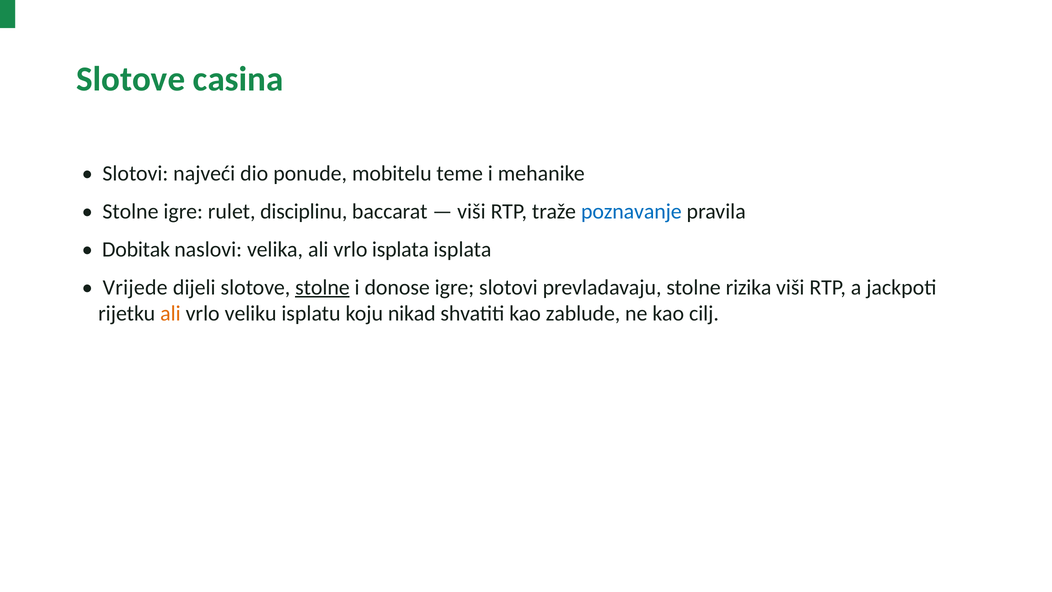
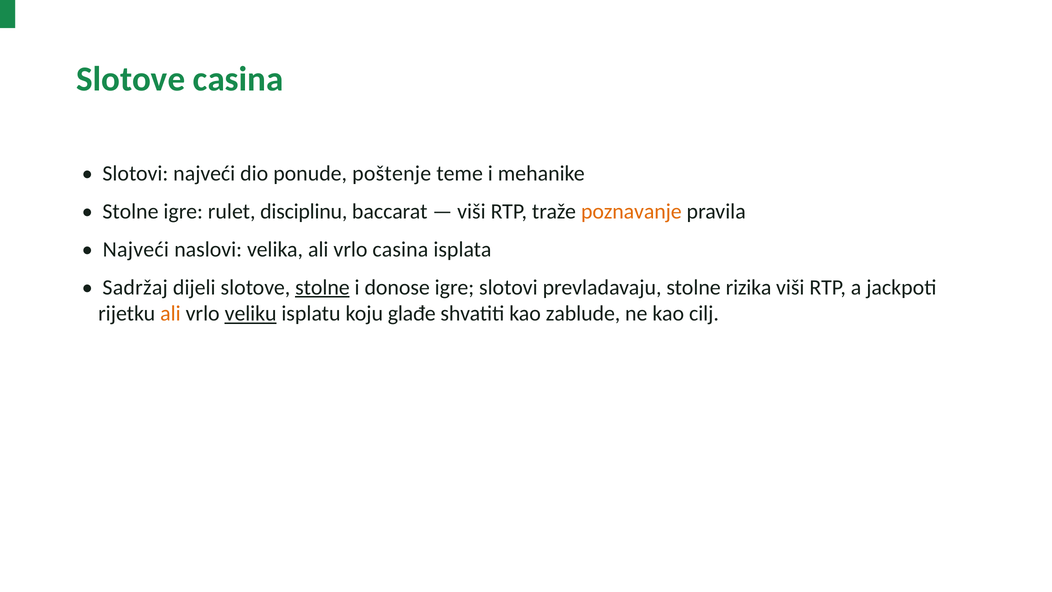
mobitelu: mobitelu -> poštenje
poznavanje colour: blue -> orange
Dobitak at (136, 249): Dobitak -> Najveći
vrlo isplata: isplata -> casina
Vrijede: Vrijede -> Sadržaj
veliku underline: none -> present
nikad: nikad -> glađe
